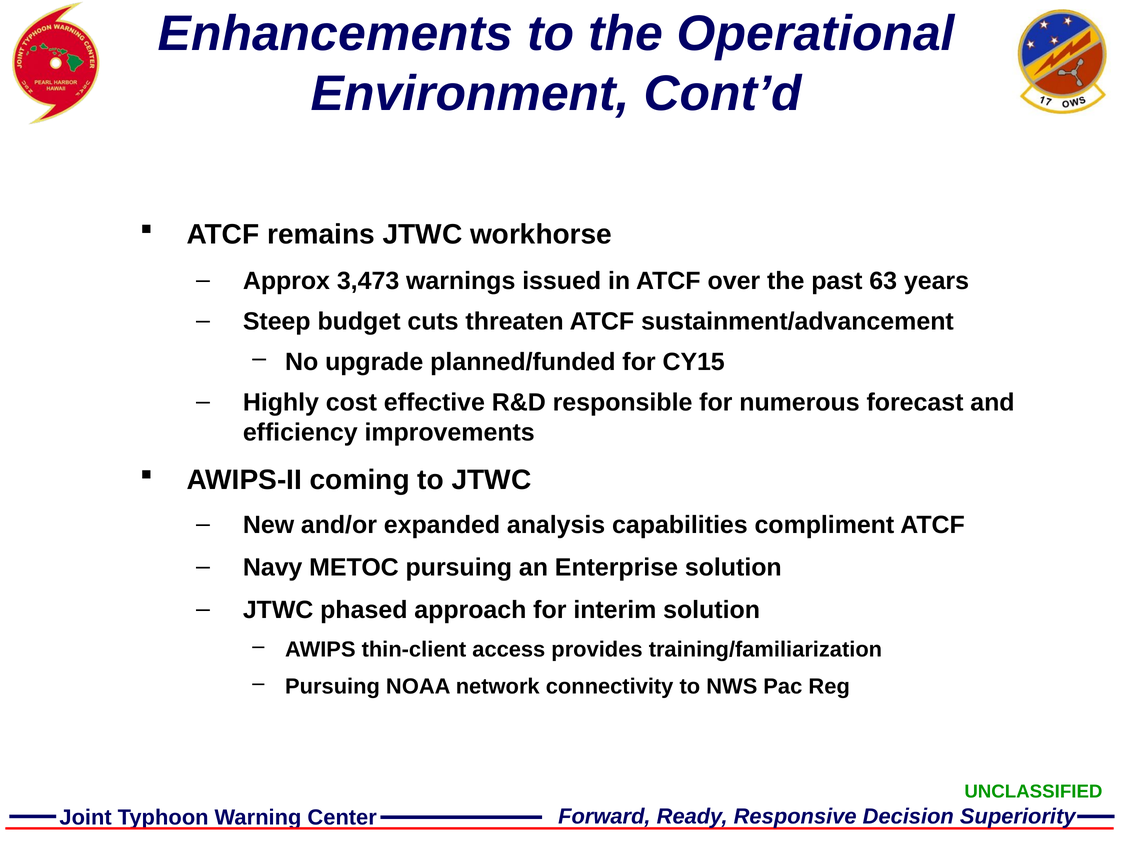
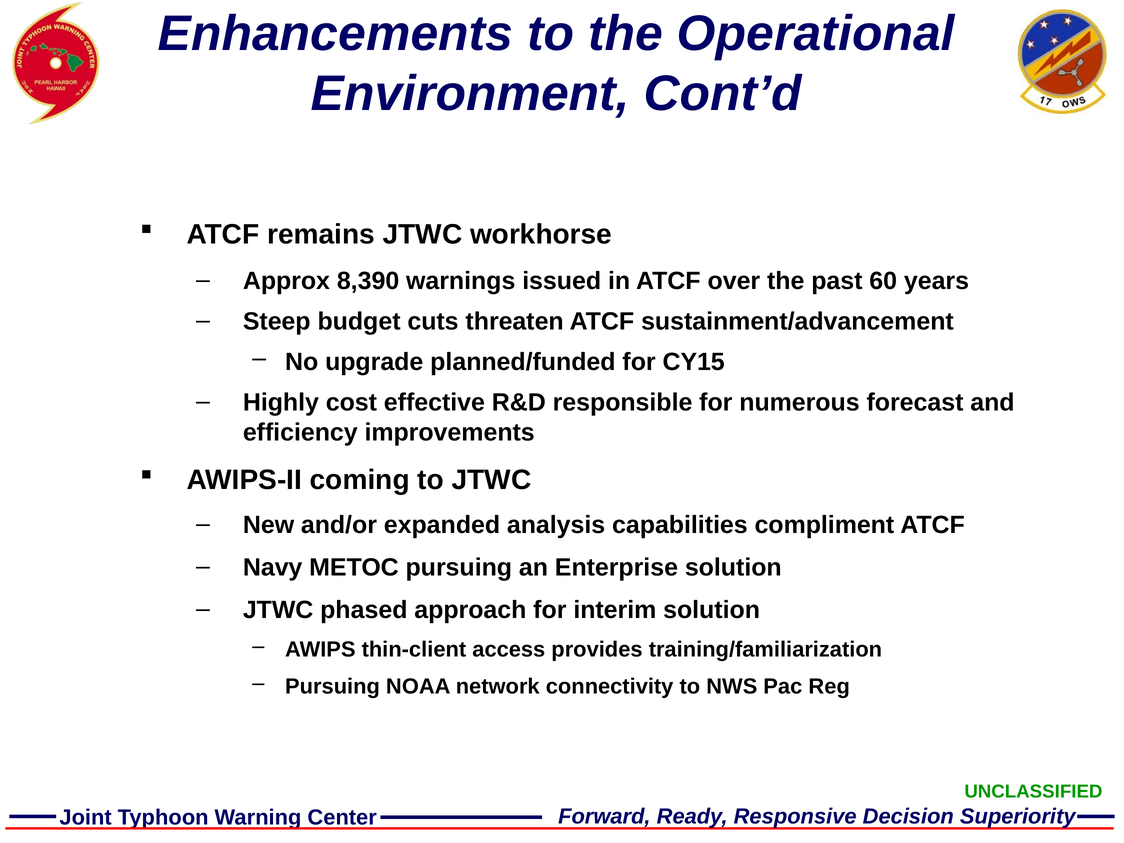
3,473: 3,473 -> 8,390
63: 63 -> 60
